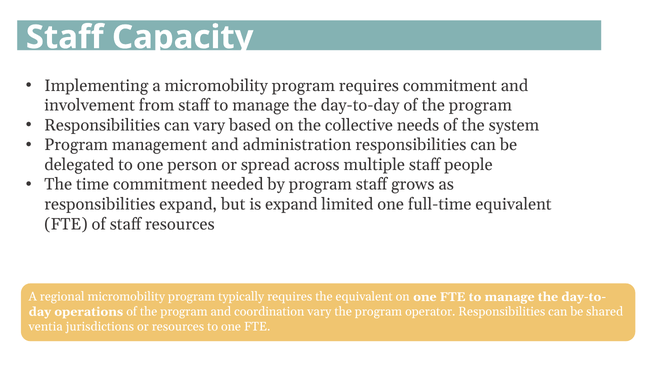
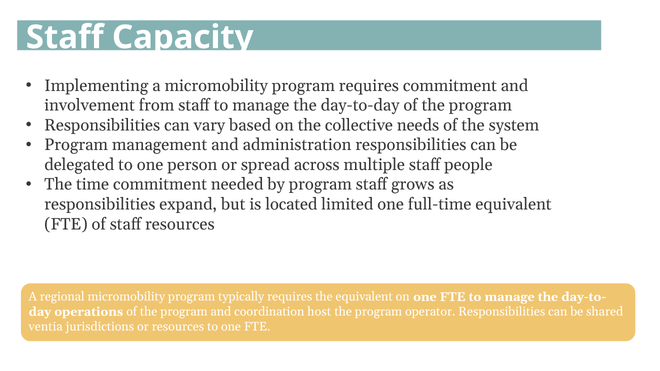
is expand: expand -> located
coordination vary: vary -> host
